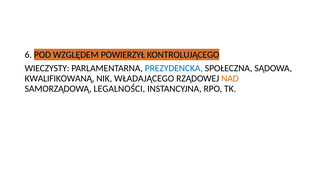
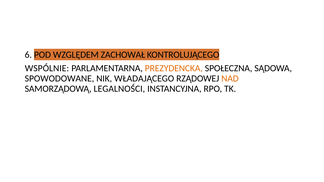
POWIERZYŁ: POWIERZYŁ -> ZACHOWAŁ
WIECZYSTY: WIECZYSTY -> WSPÓLNIE
PREZYDENCKA colour: blue -> orange
KWALIFIKOWANĄ: KWALIFIKOWANĄ -> SPOWODOWANE
